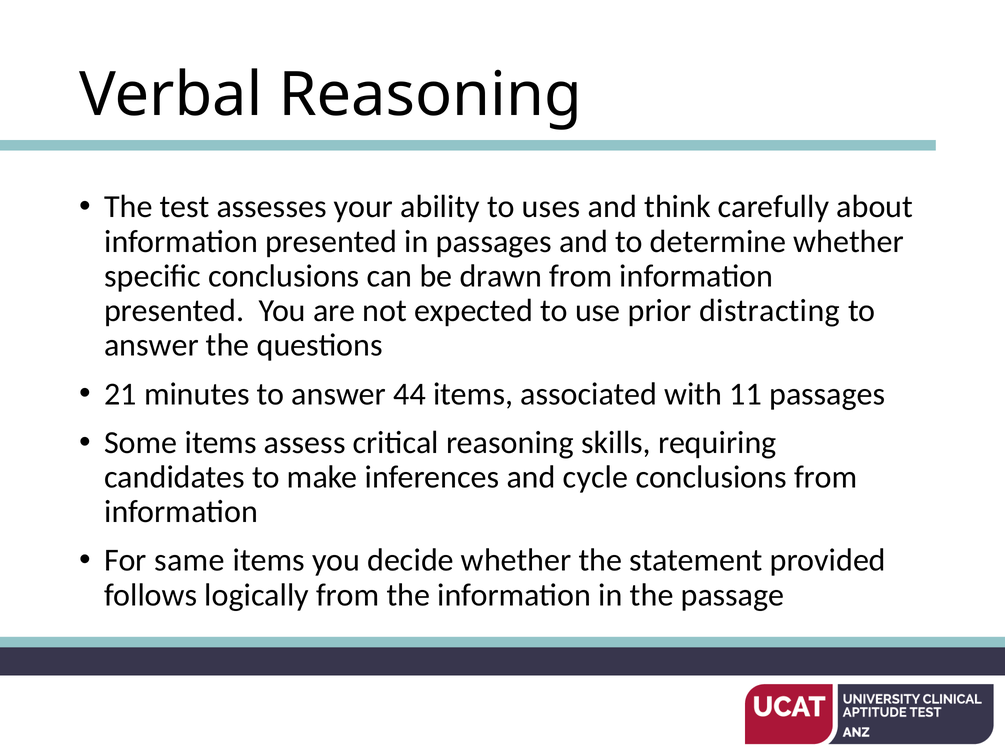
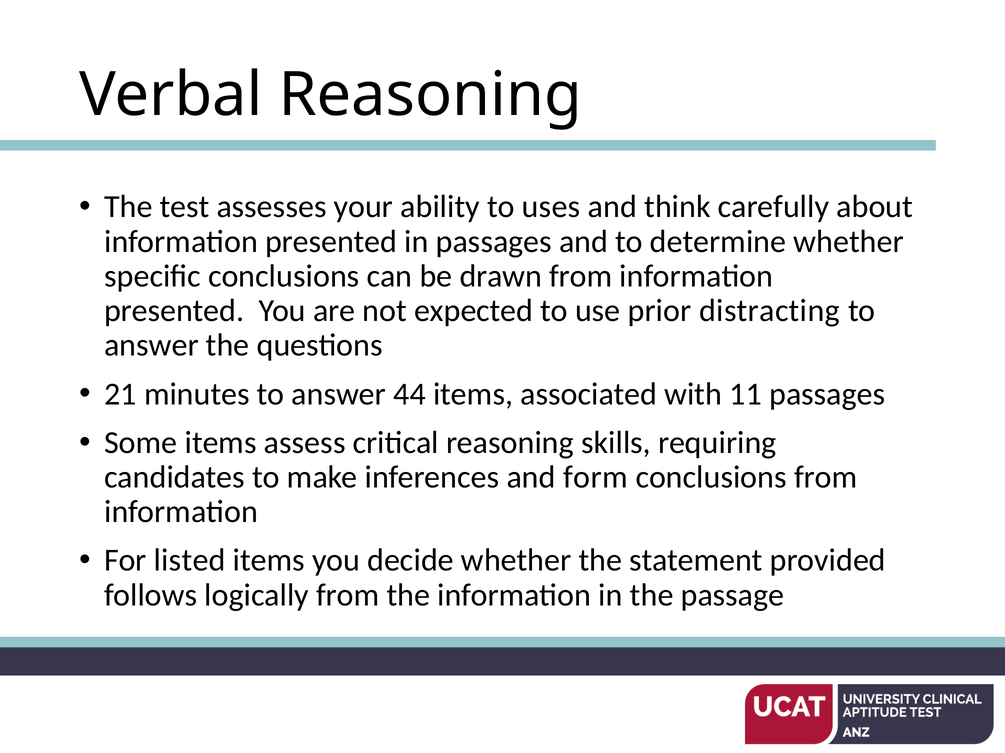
cycle: cycle -> form
same: same -> listed
